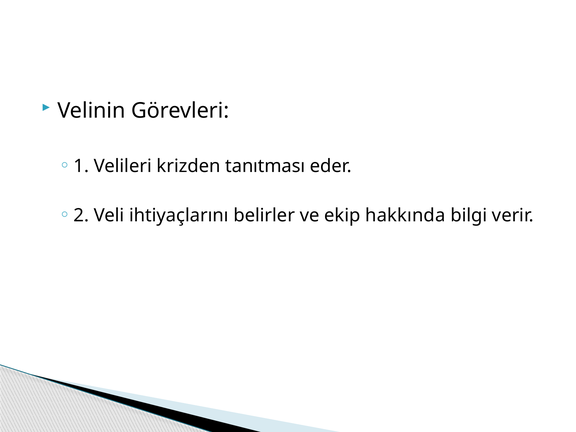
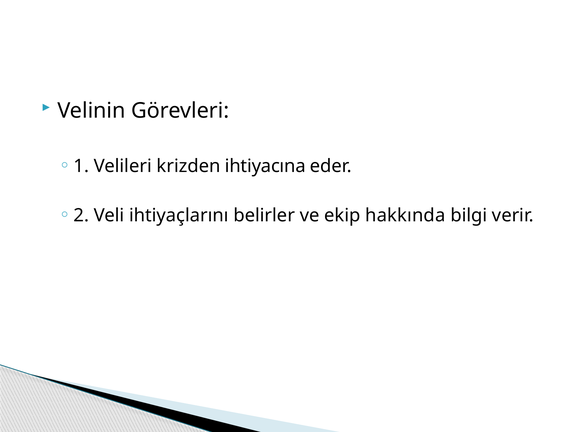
tanıtması: tanıtması -> ihtiyacına
